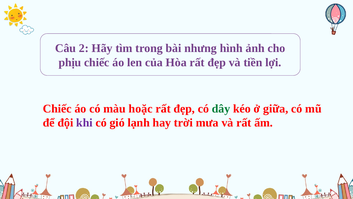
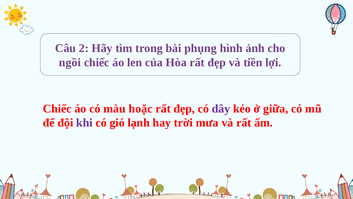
nhưng: nhưng -> phụng
phịu: phịu -> ngồi
dây colour: green -> purple
